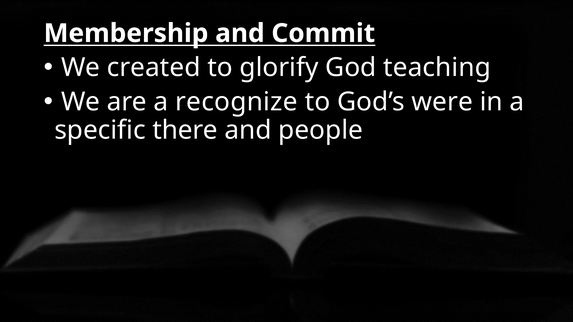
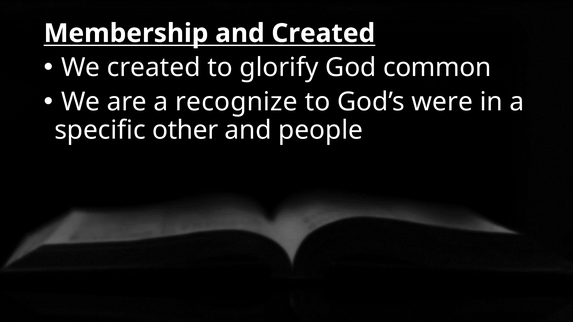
and Commit: Commit -> Created
teaching: teaching -> common
there: there -> other
